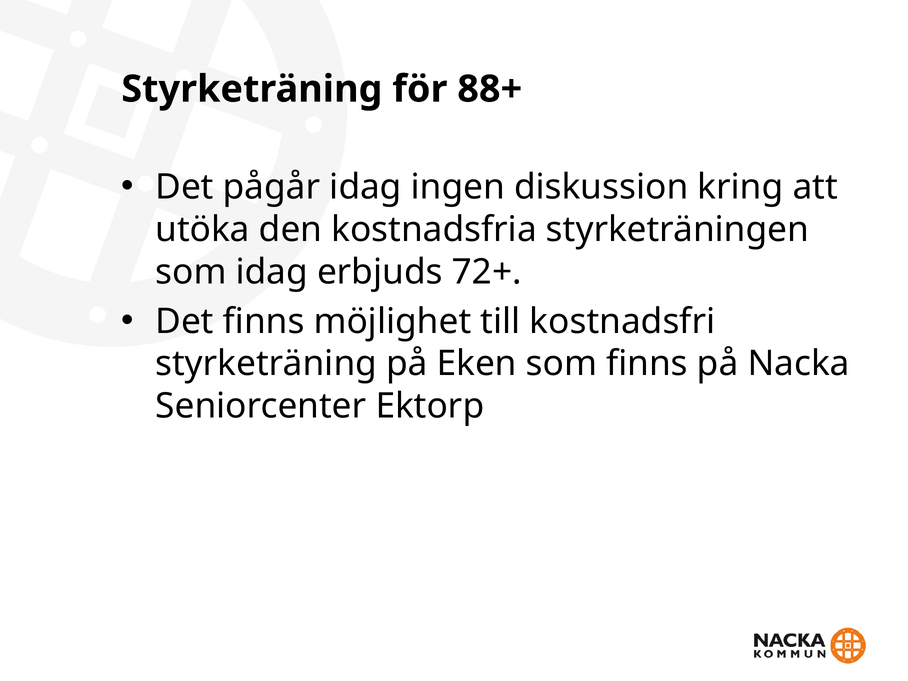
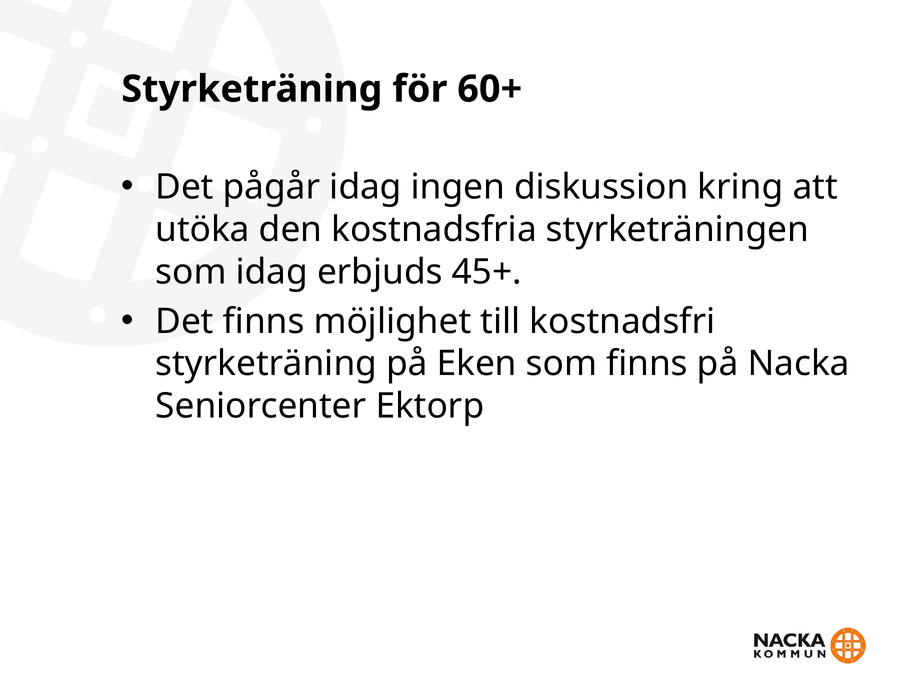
88+: 88+ -> 60+
72+: 72+ -> 45+
